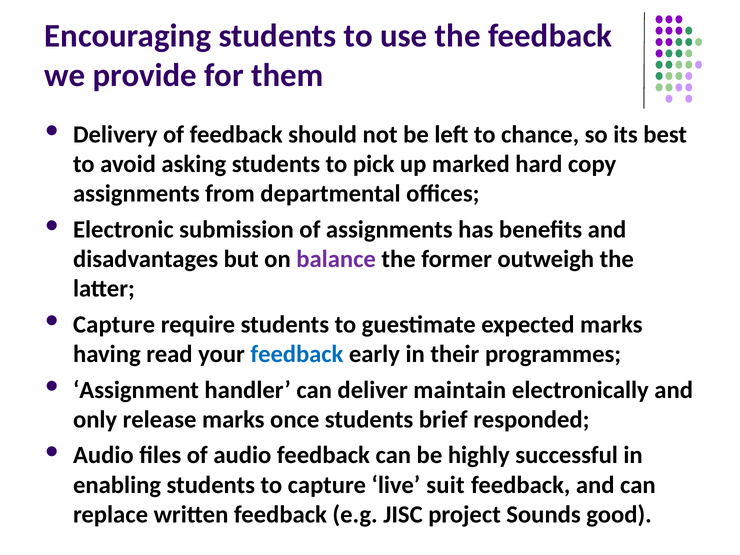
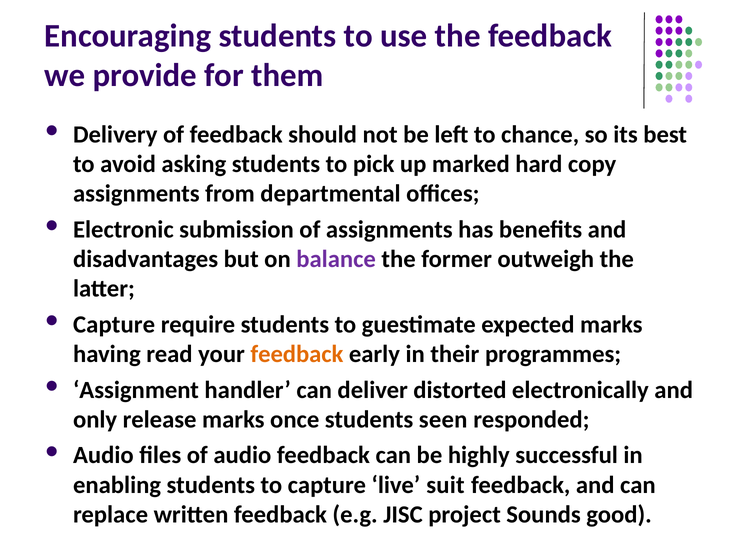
feedback at (297, 354) colour: blue -> orange
maintain: maintain -> distorted
brief: brief -> seen
